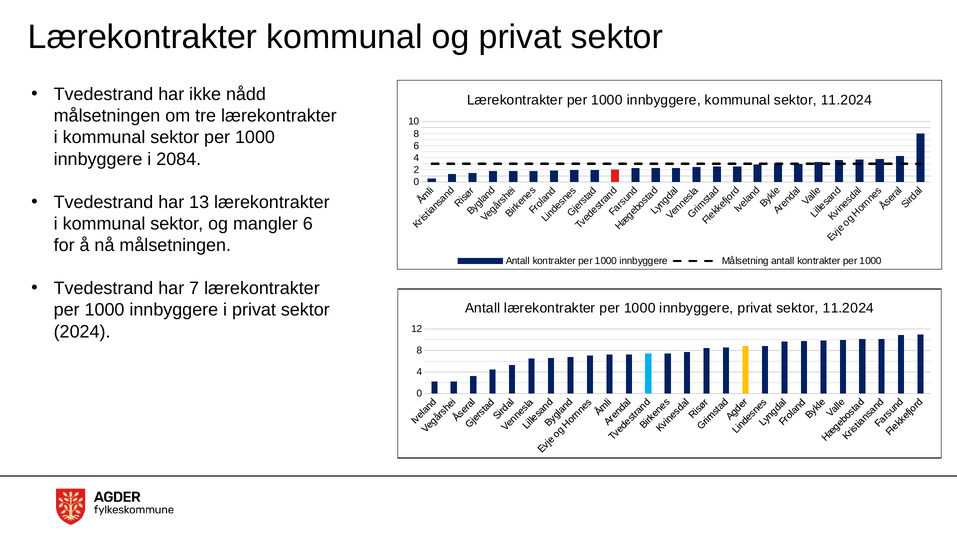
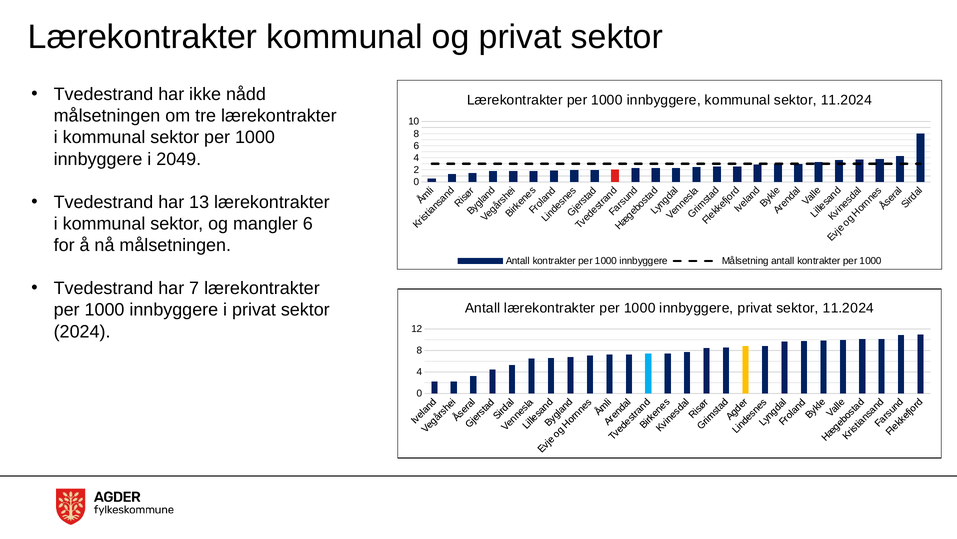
2084: 2084 -> 2049
